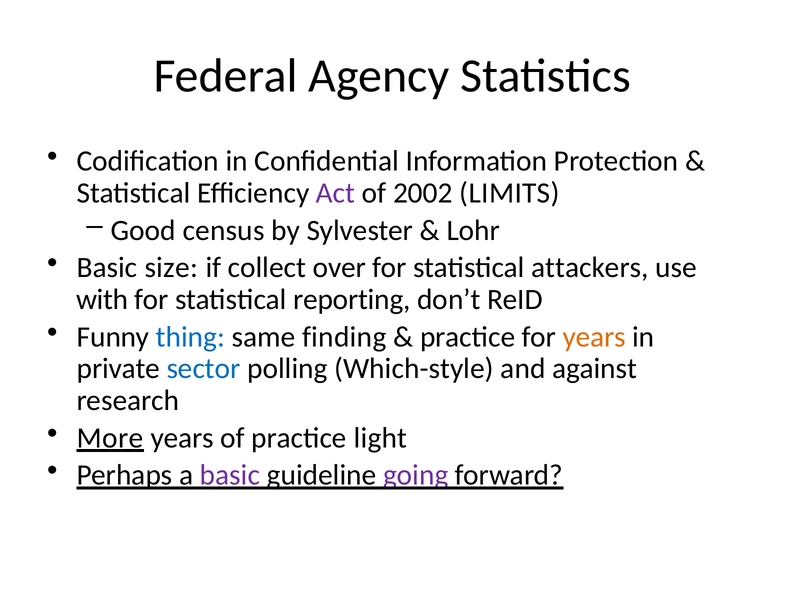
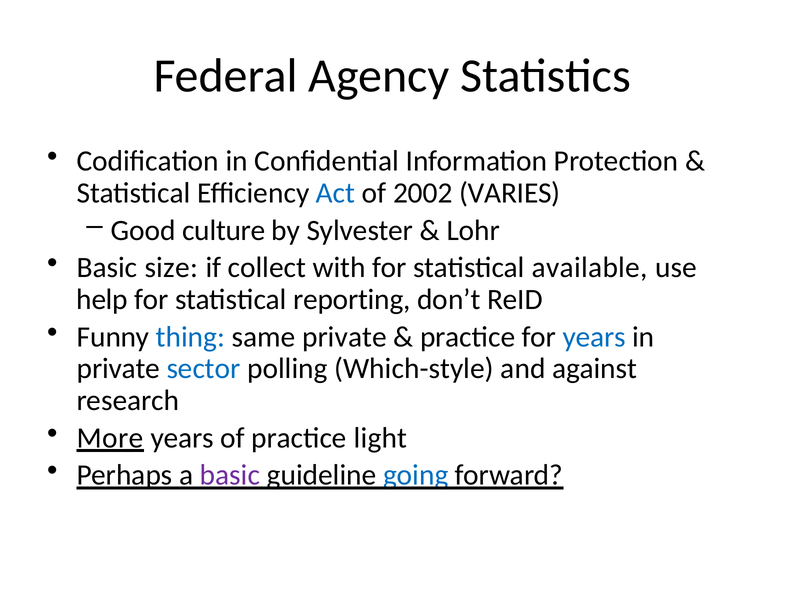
Act colour: purple -> blue
LIMITS: LIMITS -> VARIES
census: census -> culture
over: over -> with
attackers: attackers -> available
with: with -> help
same finding: finding -> private
years at (594, 337) colour: orange -> blue
going colour: purple -> blue
